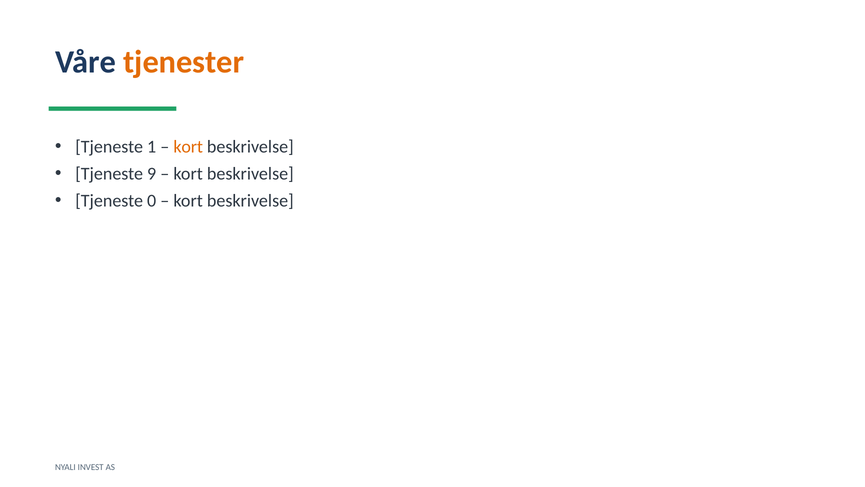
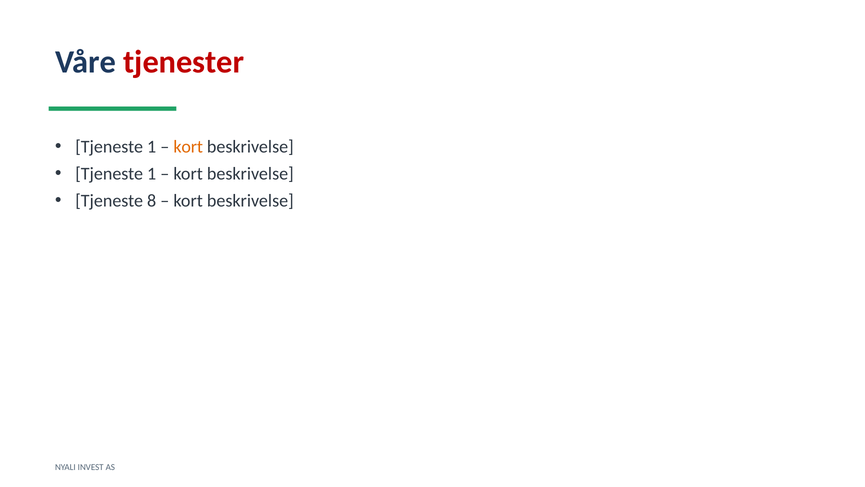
tjenester colour: orange -> red
9 at (152, 174): 9 -> 1
0: 0 -> 8
